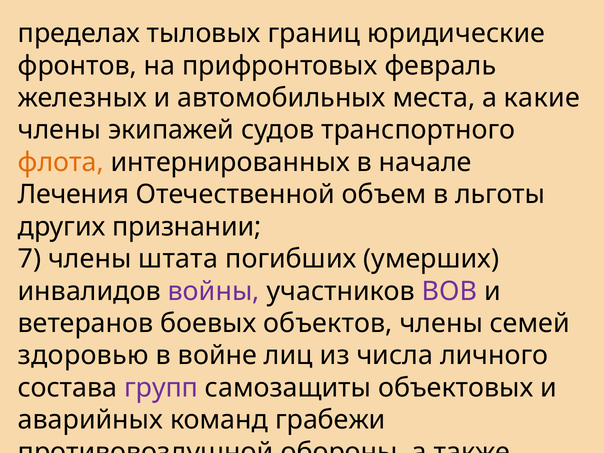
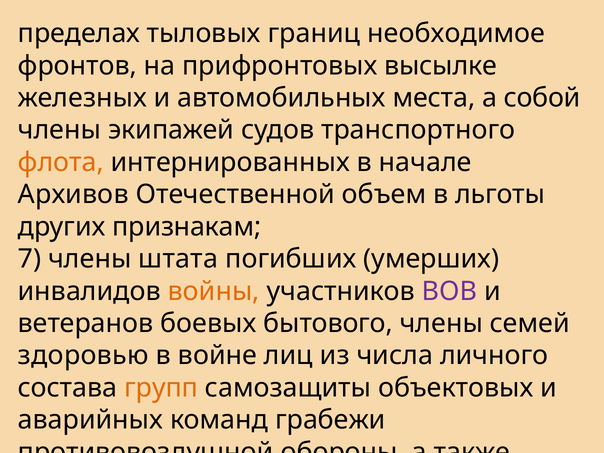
юридические: юридические -> необходимое
февраль: февраль -> высылке
какие: какие -> собой
Лечения: Лечения -> Архивов
признании: признании -> признакам
войны colour: purple -> orange
объектов: объектов -> бытового
групп colour: purple -> orange
